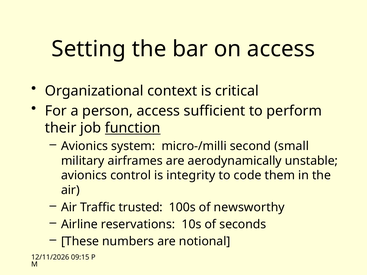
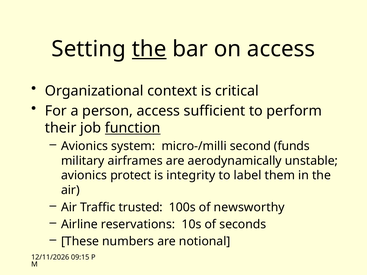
the at (149, 49) underline: none -> present
small: small -> funds
control: control -> protect
code: code -> label
